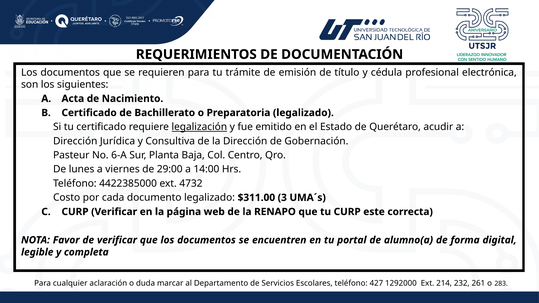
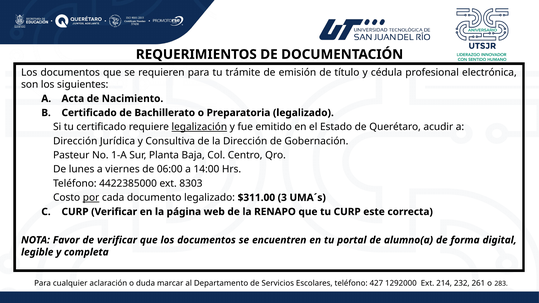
6-A: 6-A -> 1-A
29:00: 29:00 -> 06:00
4732: 4732 -> 8303
por underline: none -> present
